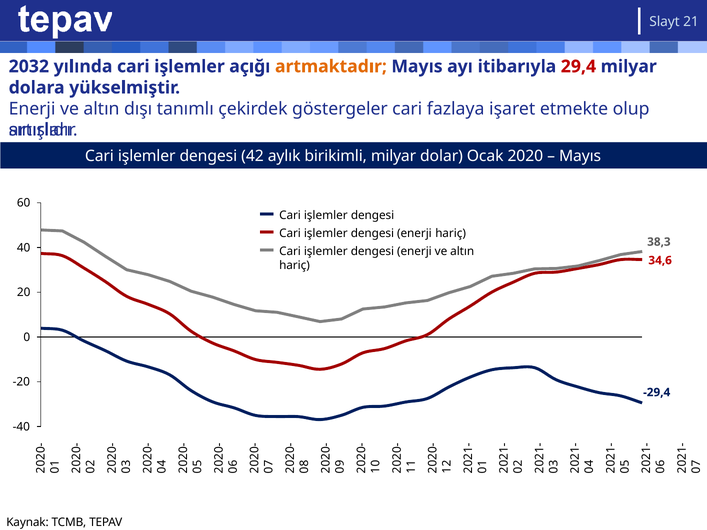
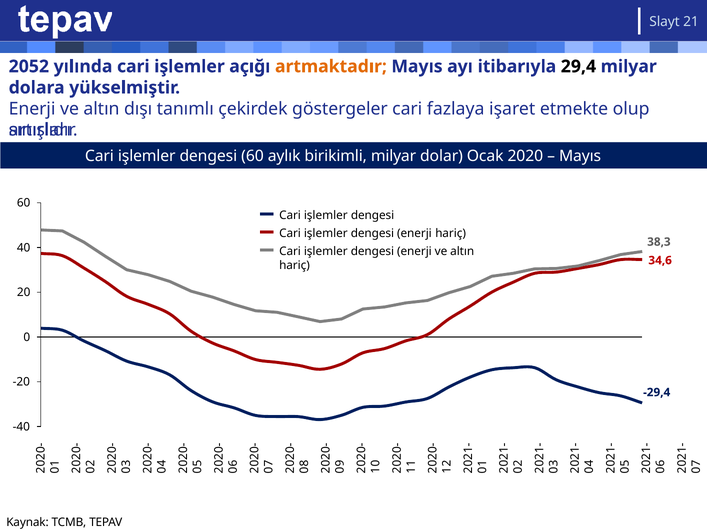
2032: 2032 -> 2052
29,4 colour: red -> black
dengesi 42: 42 -> 60
